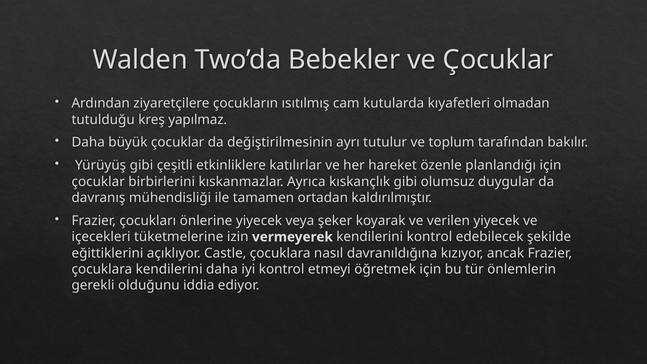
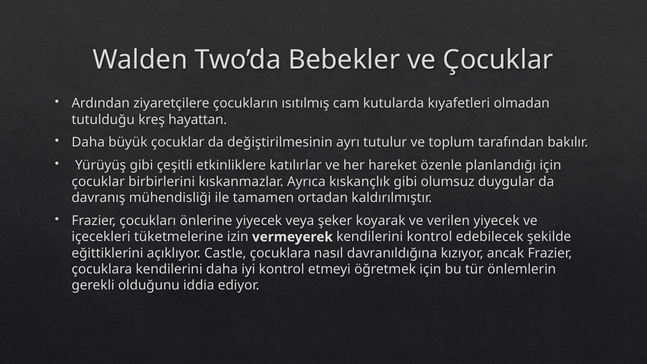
yapılmaz: yapılmaz -> hayattan
